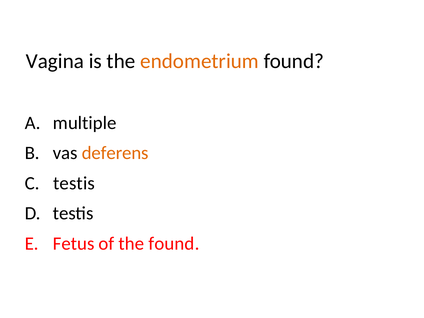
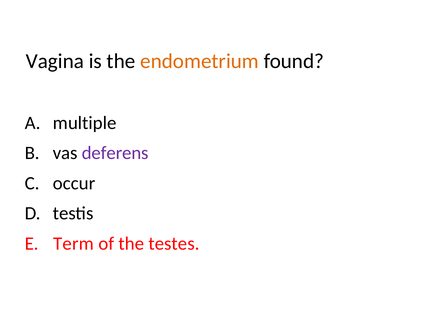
deferens colour: orange -> purple
testis at (74, 183): testis -> occur
Fetus: Fetus -> Term
the found: found -> testes
